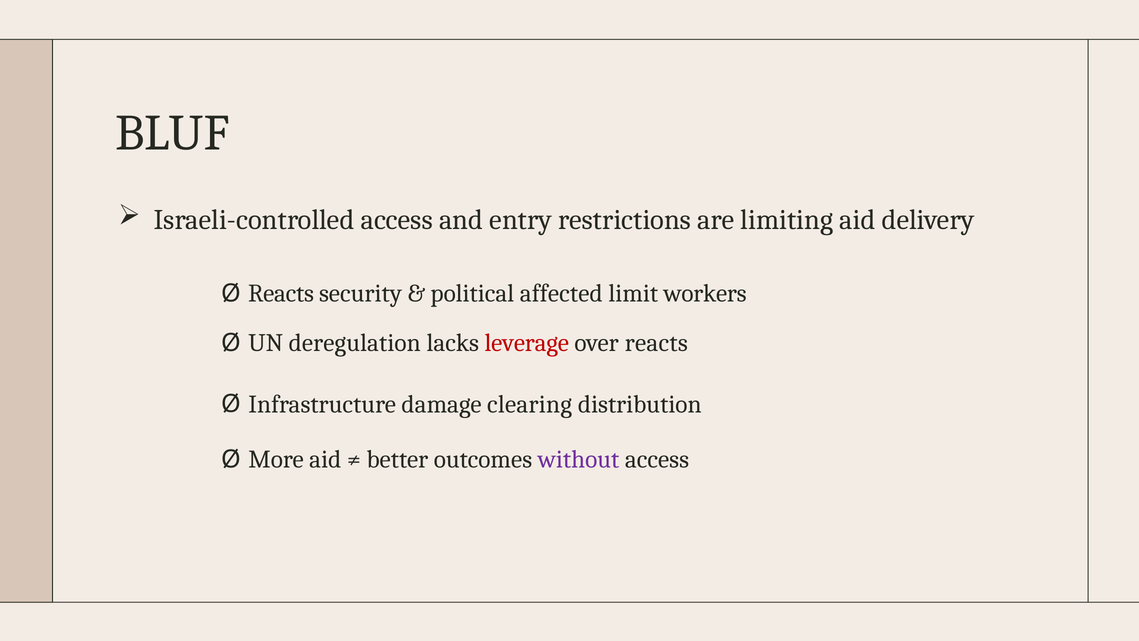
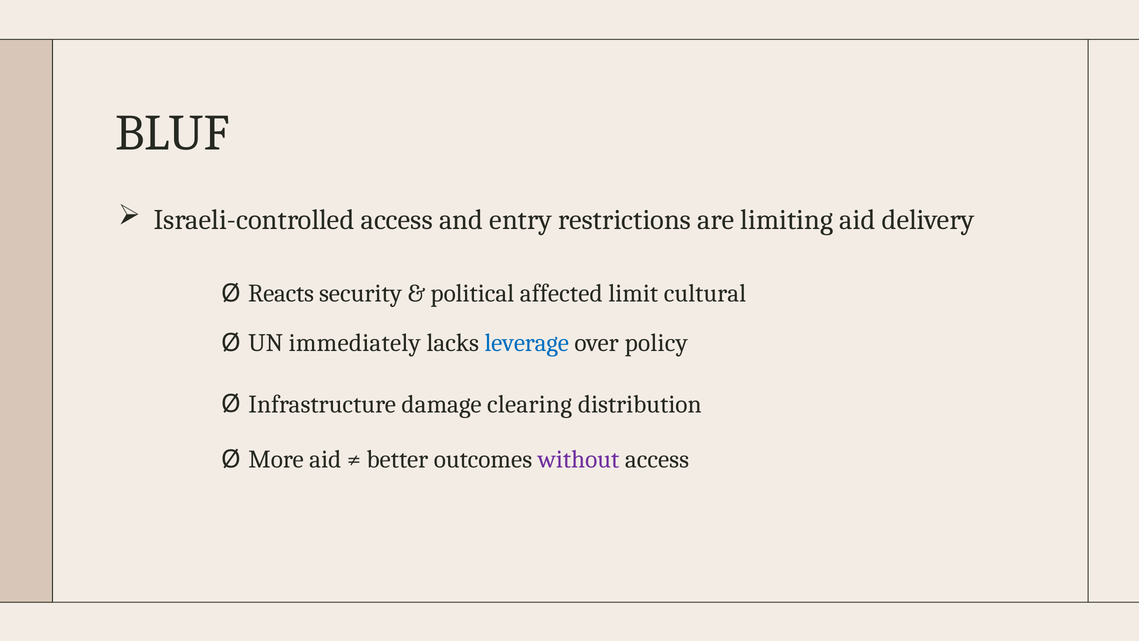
workers: workers -> cultural
deregulation: deregulation -> immediately
leverage colour: red -> blue
over reacts: reacts -> policy
